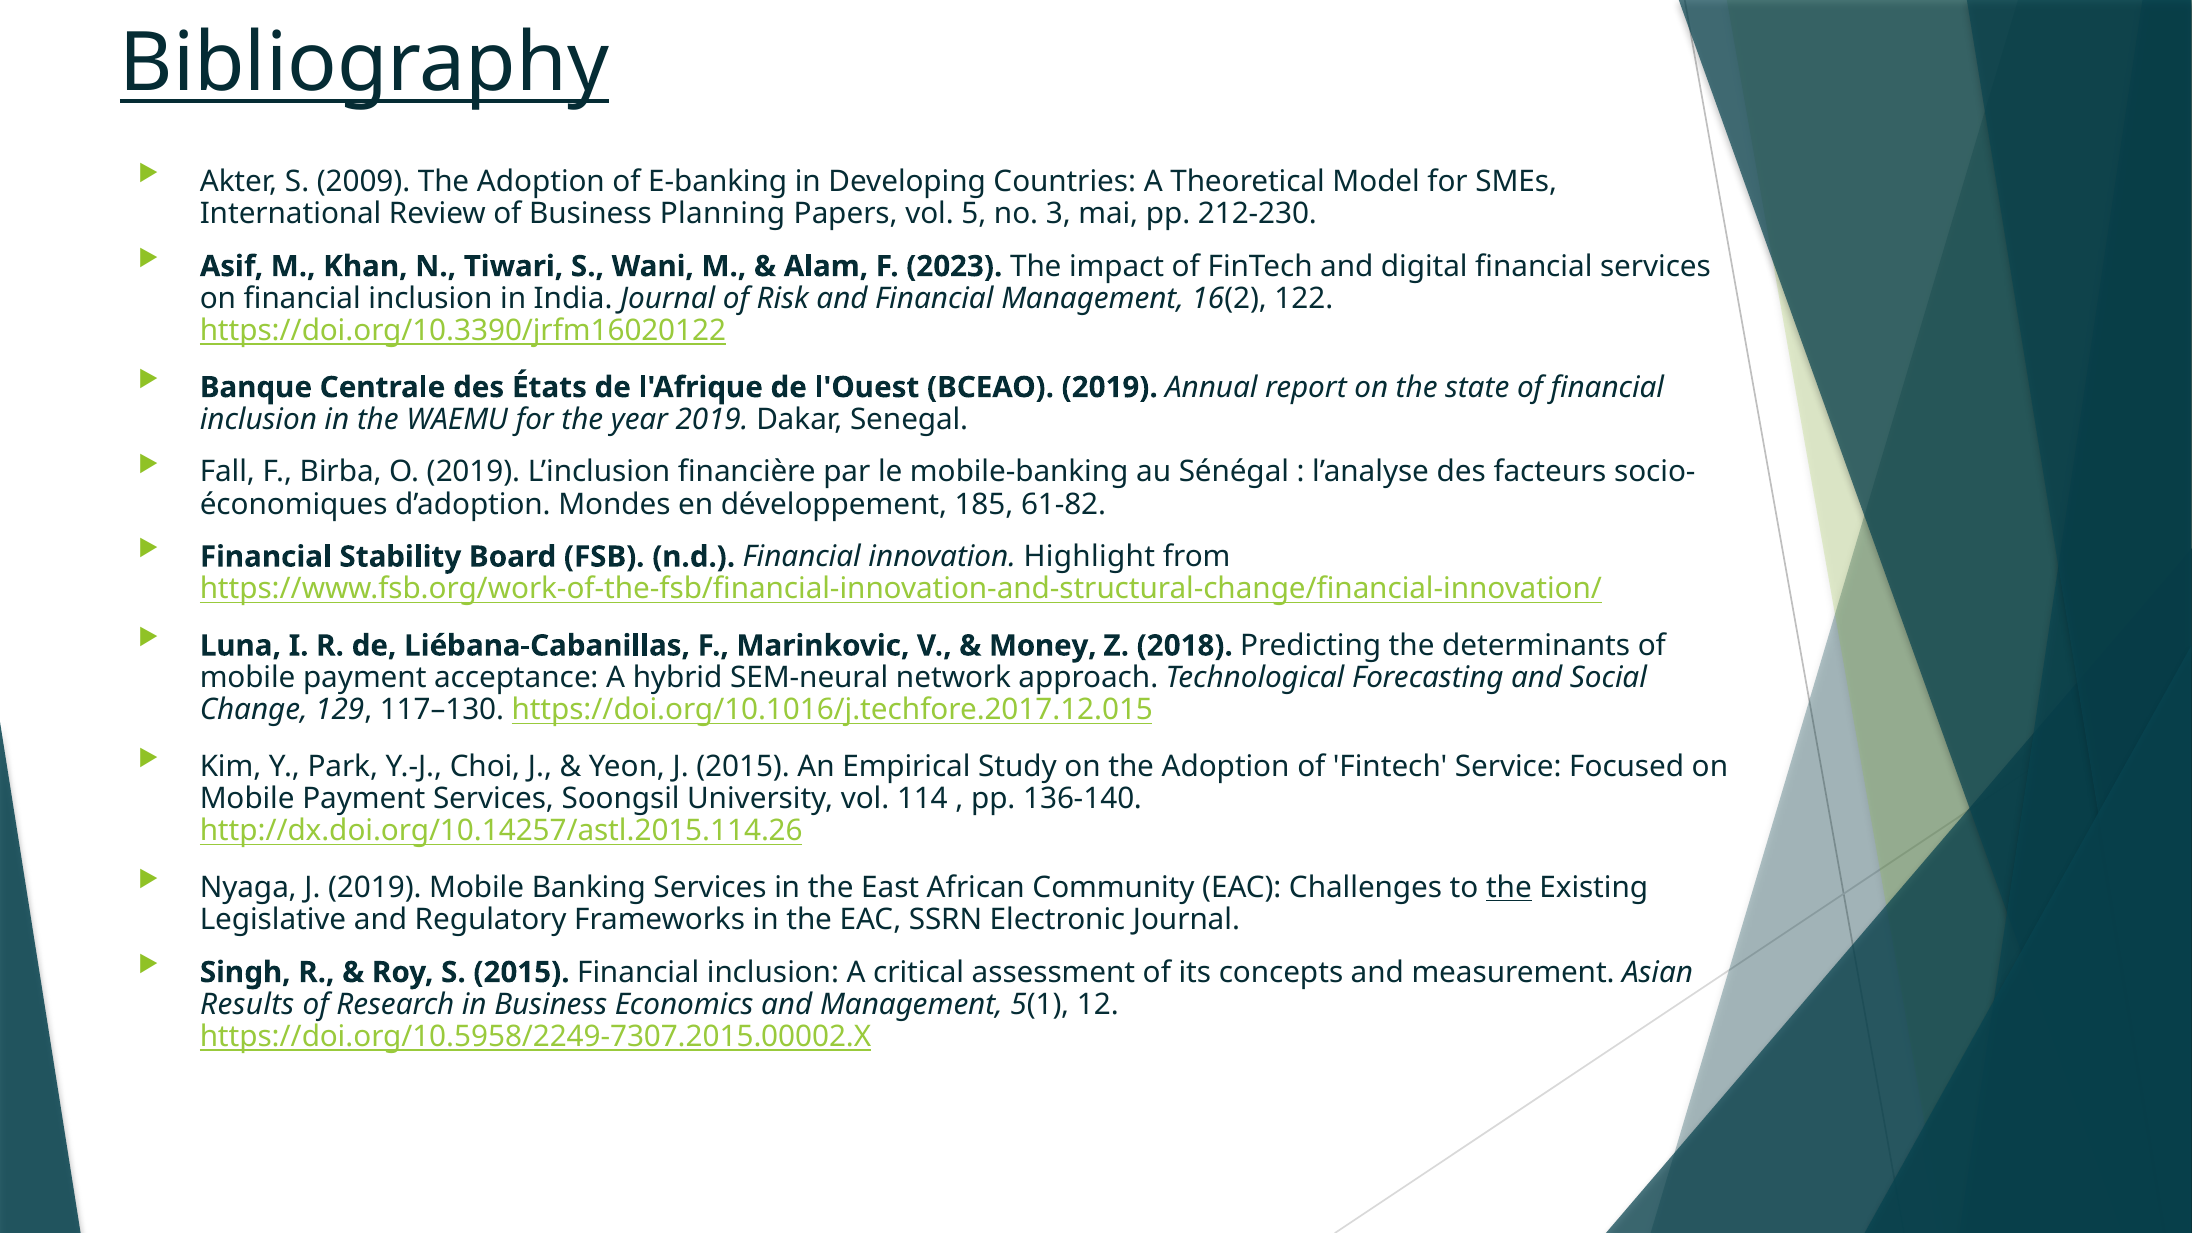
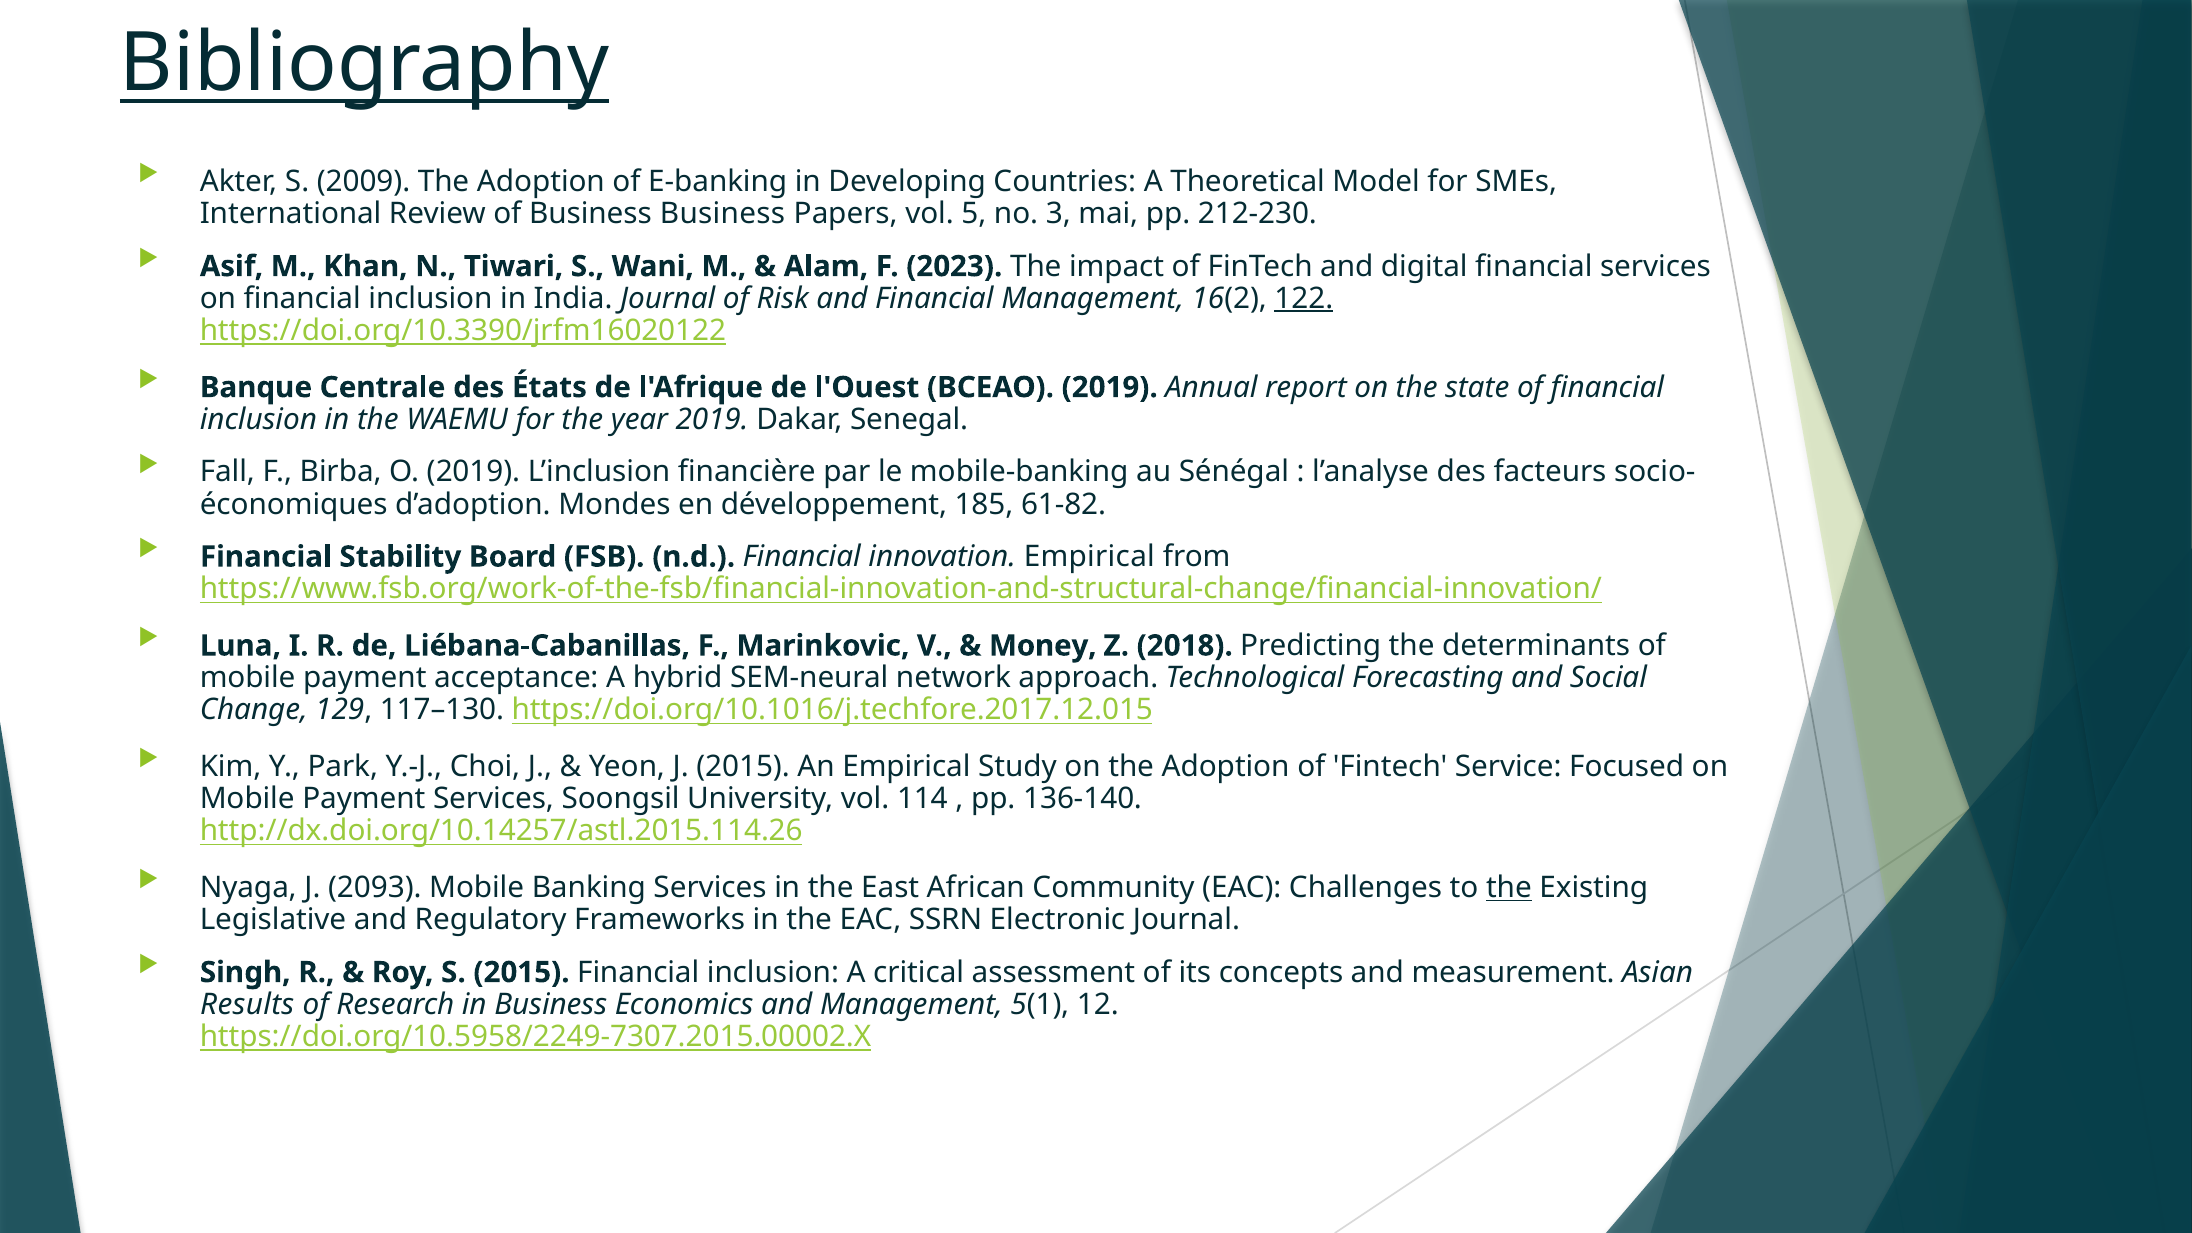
Business Planning: Planning -> Business
122 underline: none -> present
innovation Highlight: Highlight -> Empirical
J 2019: 2019 -> 2093
